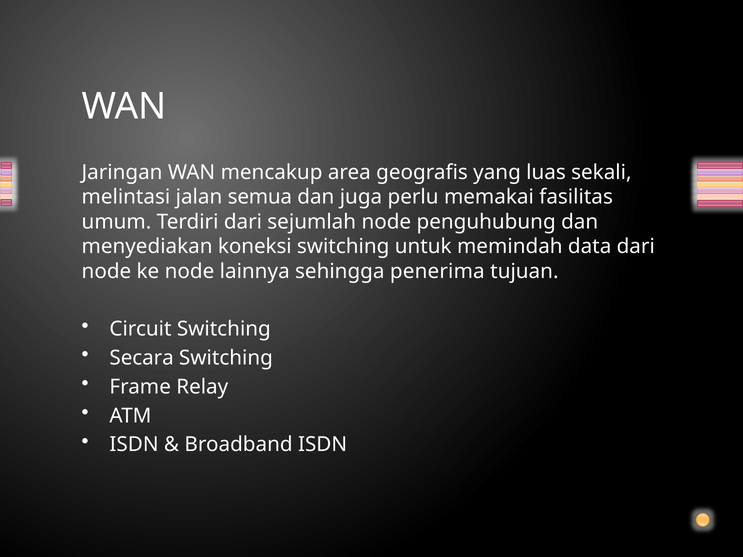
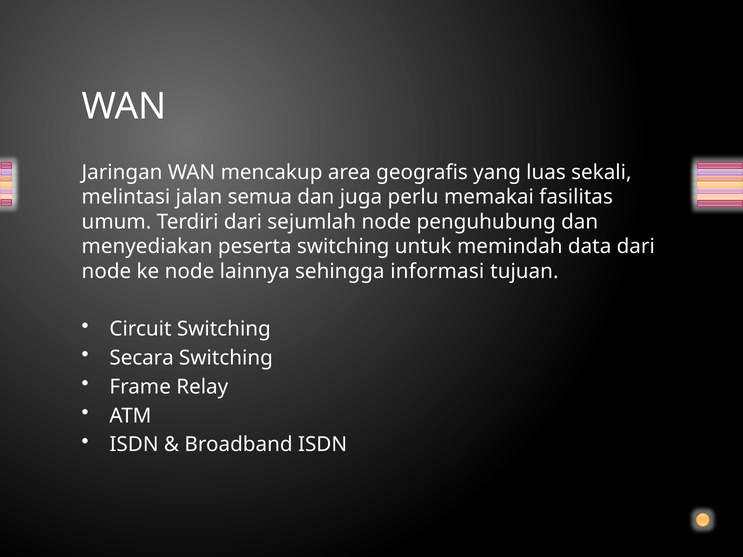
koneksi: koneksi -> peserta
penerima: penerima -> informasi
